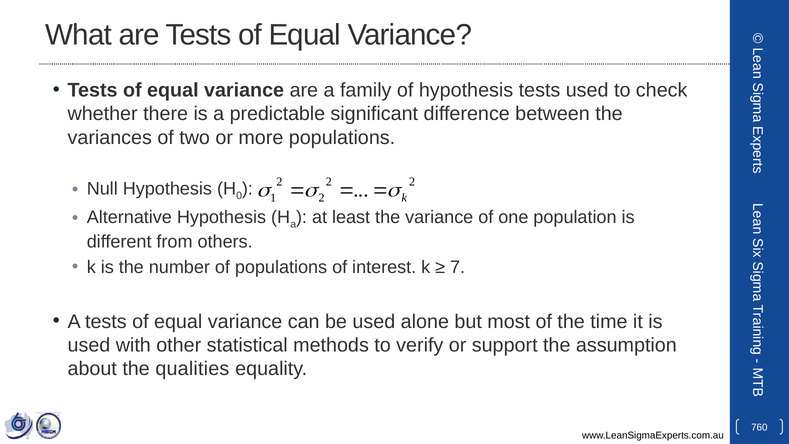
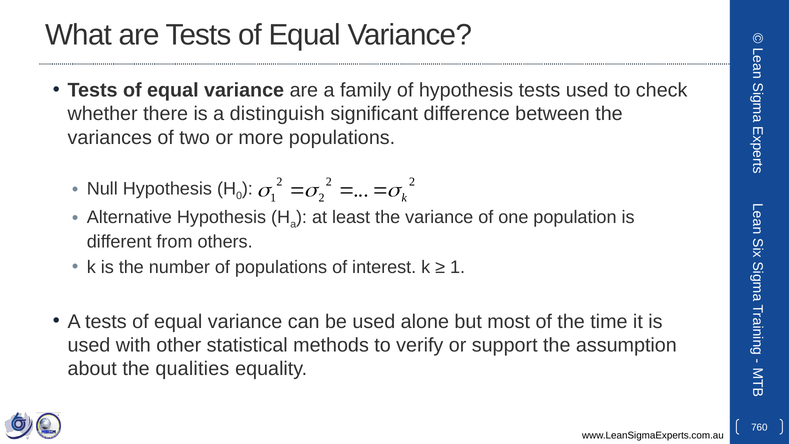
predictable: predictable -> distinguish
7 at (458, 267): 7 -> 1
